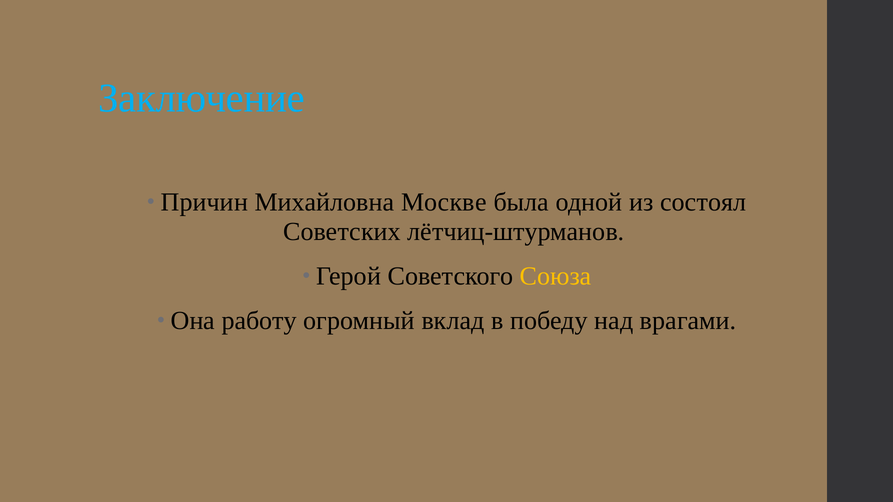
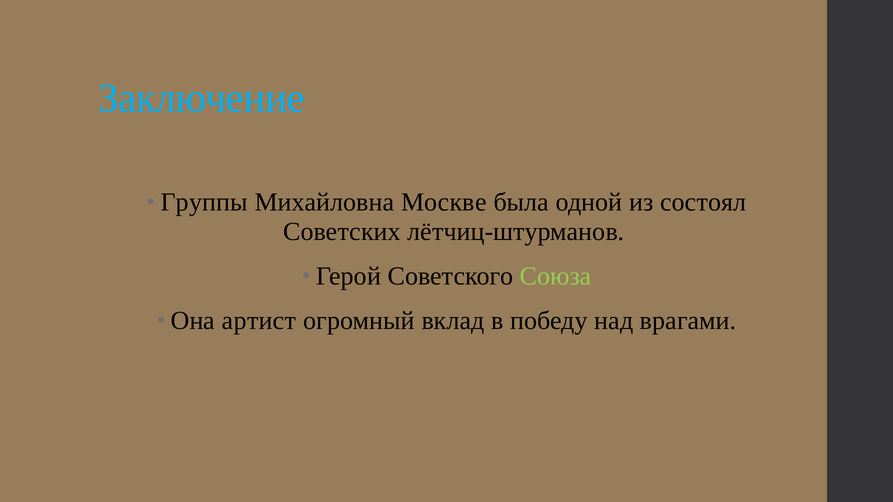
Причин: Причин -> Группы
Союза colour: yellow -> light green
работу: работу -> артист
